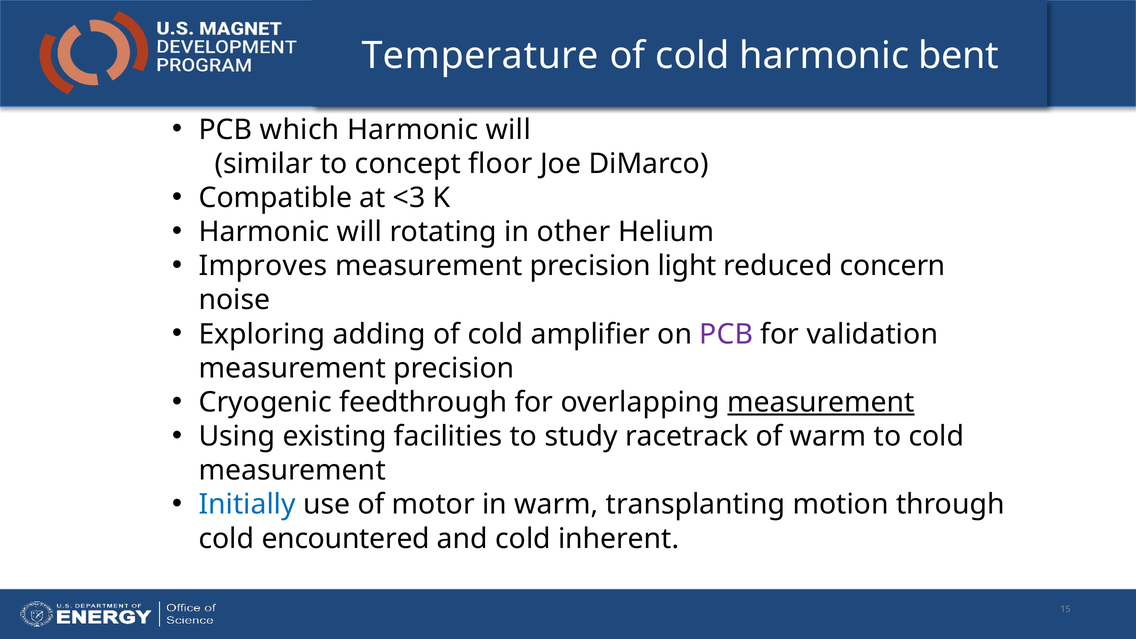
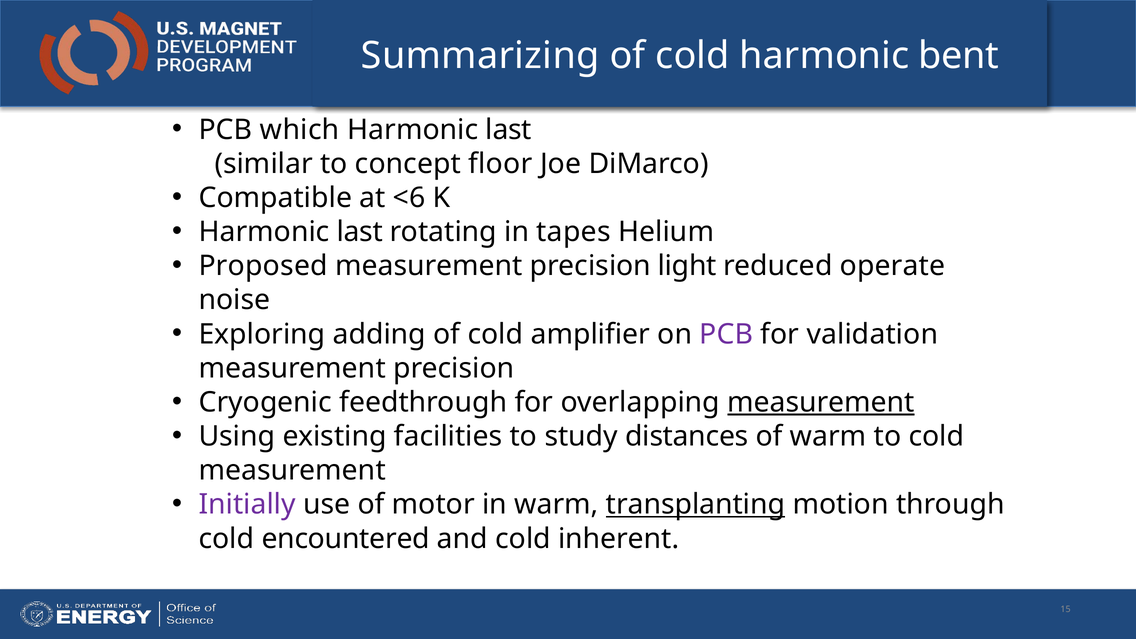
Temperature: Temperature -> Summarizing
will at (508, 130): will -> last
<3: <3 -> <6
will at (360, 232): will -> last
other: other -> tapes
Improves: Improves -> Proposed
concern: concern -> operate
racetrack: racetrack -> distances
Initially colour: blue -> purple
transplanting underline: none -> present
